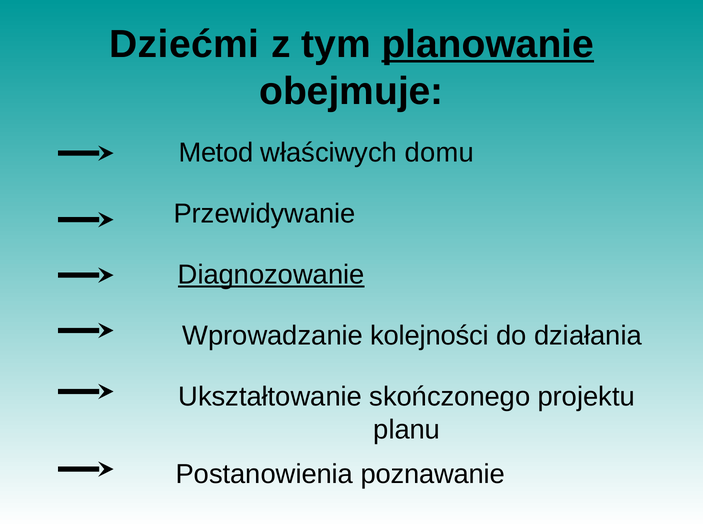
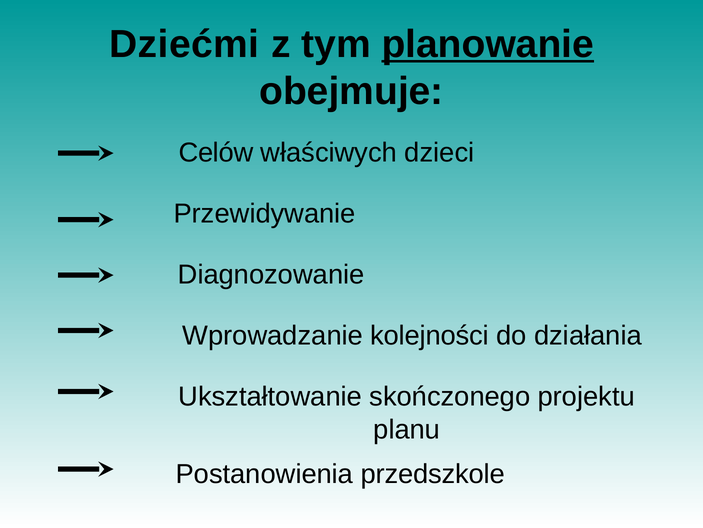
Metod: Metod -> Celów
domu: domu -> dzieci
Diagnozowanie underline: present -> none
poznawanie: poznawanie -> przedszkole
